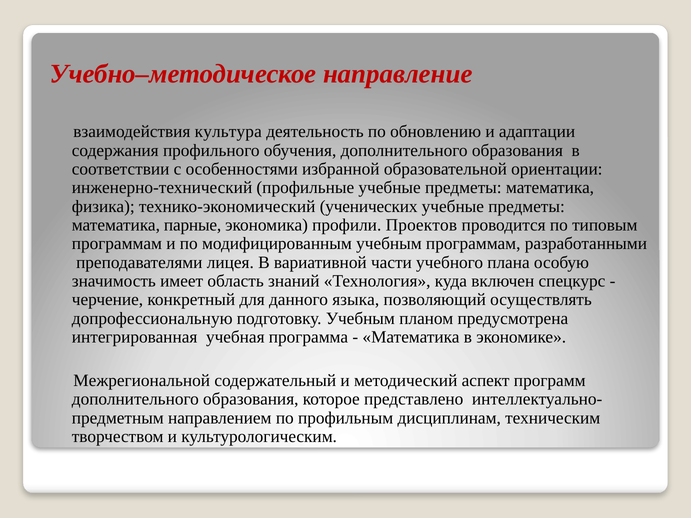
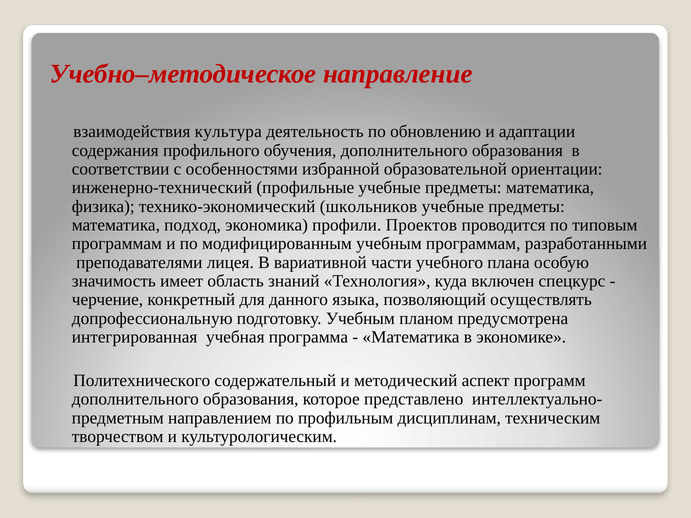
ученических: ученических -> школьников
парные: парные -> подход
Межрегиональной: Межрегиональной -> Политехнического
